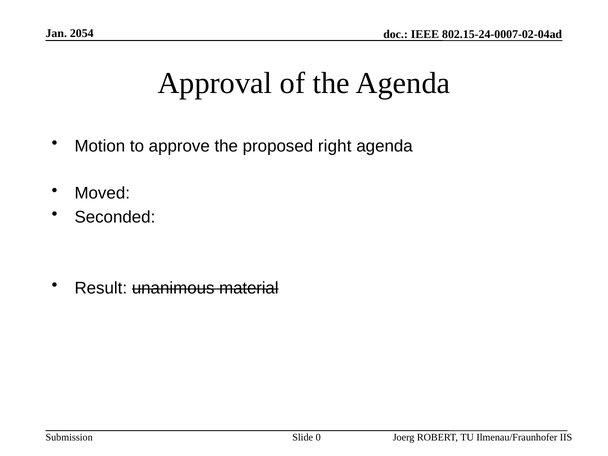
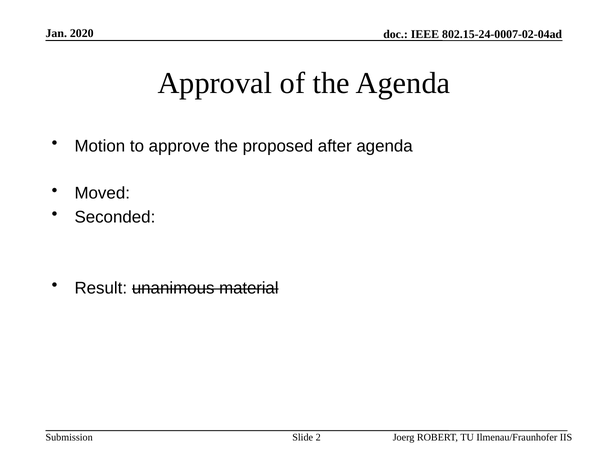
2054: 2054 -> 2020
right: right -> after
0: 0 -> 2
